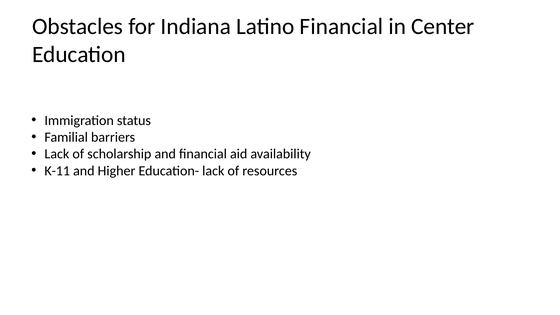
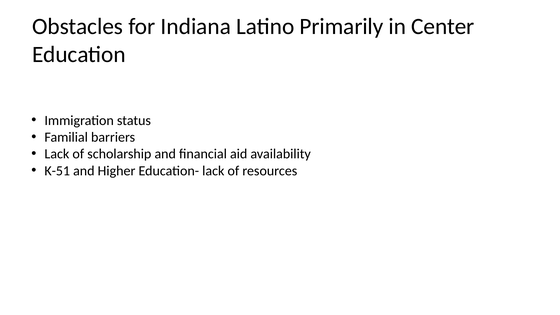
Latino Financial: Financial -> Primarily
K-11: K-11 -> K-51
